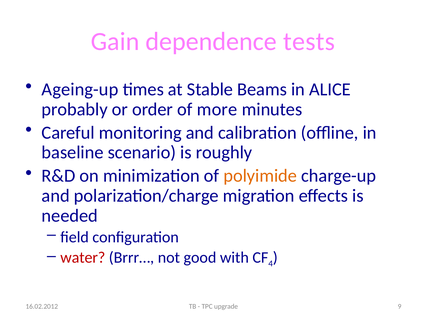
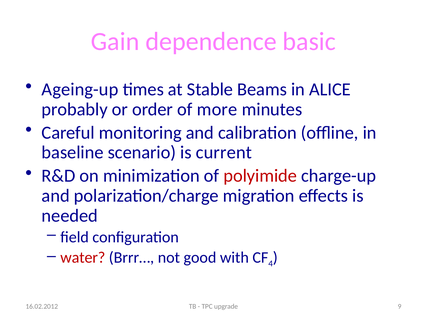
tests: tests -> basic
roughly: roughly -> current
polyimide colour: orange -> red
